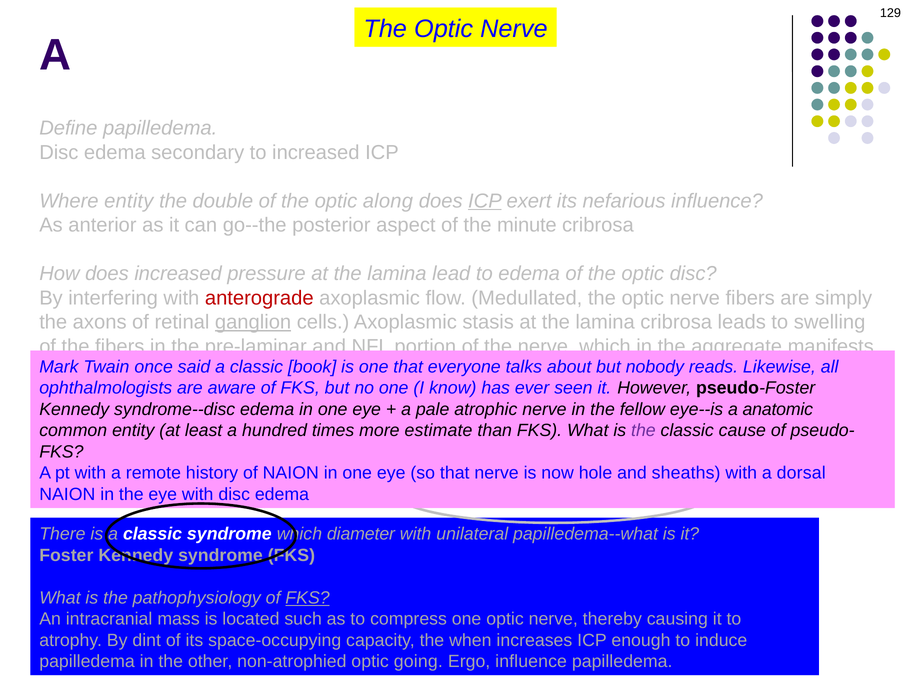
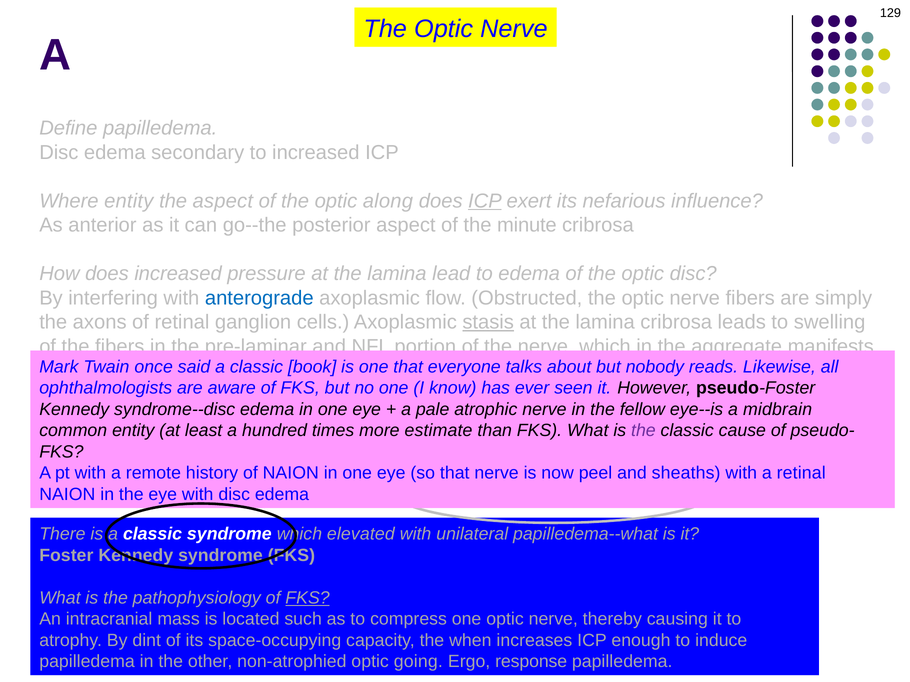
the double: double -> aspect
anterograde colour: red -> blue
Medullated: Medullated -> Obstructed
ganglion underline: present -> none
stasis underline: none -> present
anatomic: anatomic -> midbrain
hole: hole -> peel
a dorsal: dorsal -> retinal
diameter: diameter -> elevated
Ergo influence: influence -> response
